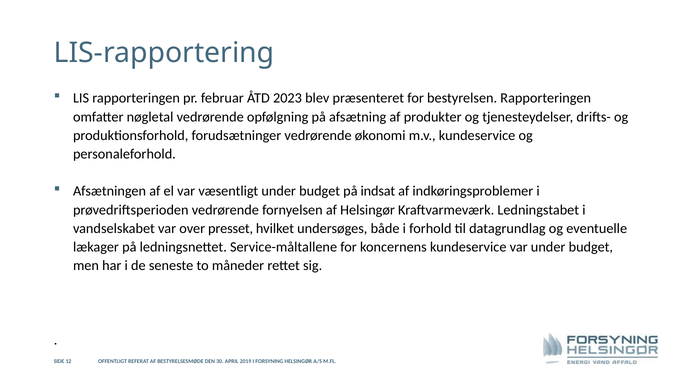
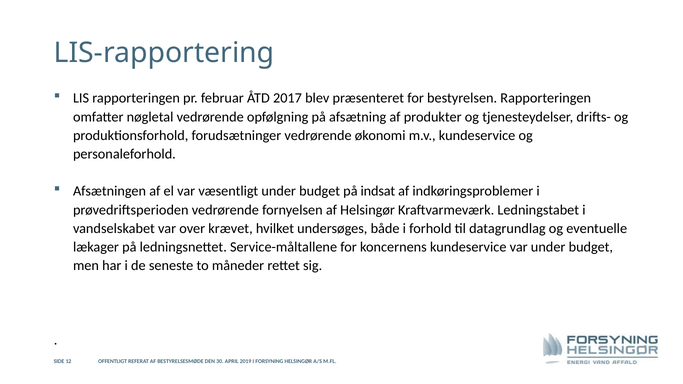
2023: 2023 -> 2017
presset: presset -> krævet
